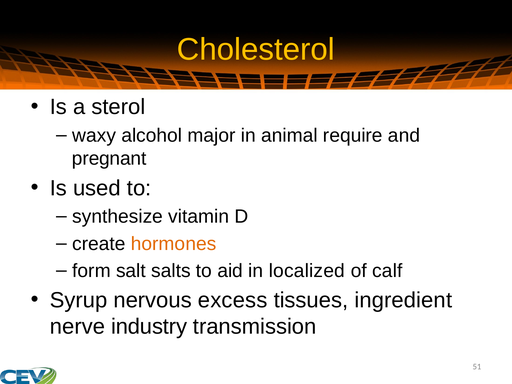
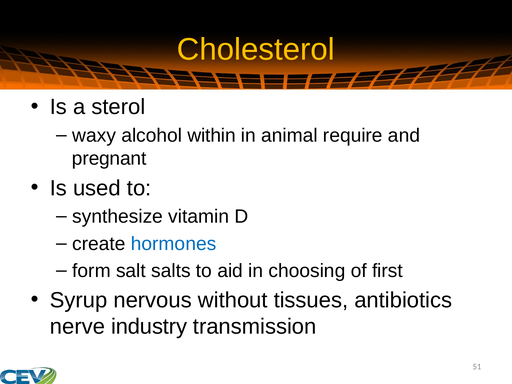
major: major -> within
hormones colour: orange -> blue
localized: localized -> choosing
calf: calf -> first
excess: excess -> without
ingredient: ingredient -> antibiotics
